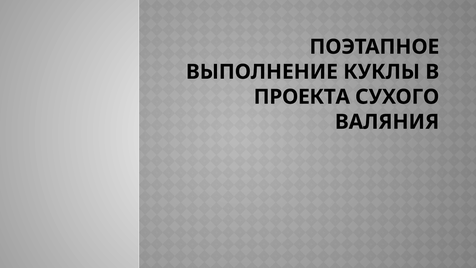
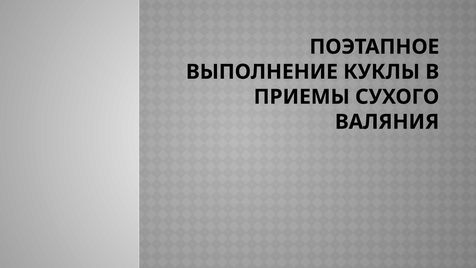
ПРОЕКТА: ПРОЕКТА -> ПРИЕМЫ
